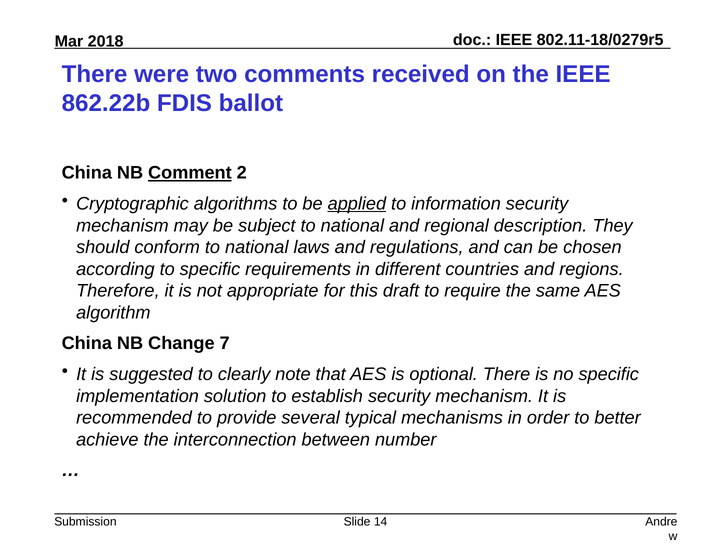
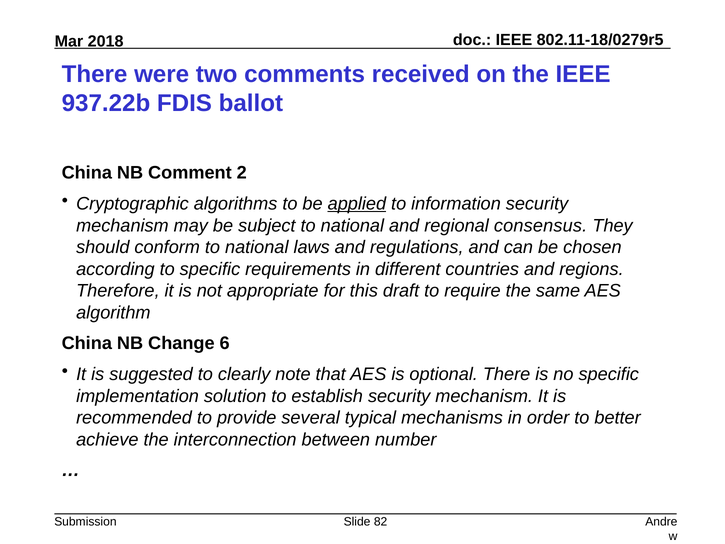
862.22b: 862.22b -> 937.22b
Comment underline: present -> none
description: description -> consensus
7: 7 -> 6
14: 14 -> 82
